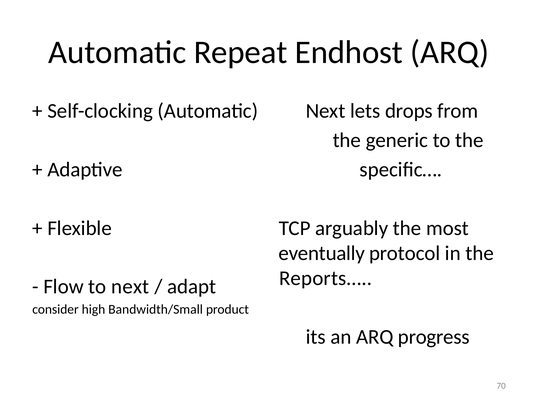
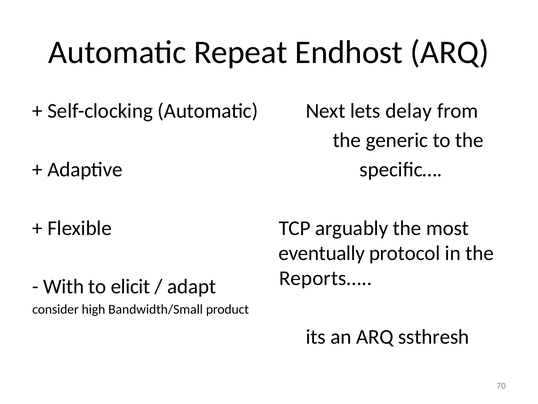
drops: drops -> delay
Flow: Flow -> With
to next: next -> elicit
progress: progress -> ssthresh
